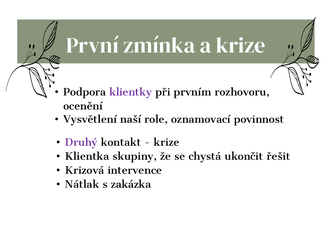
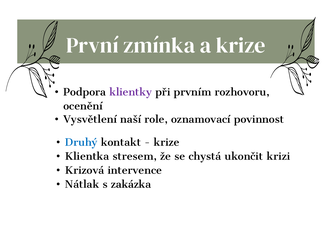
Druhý colour: purple -> blue
skupiny: skupiny -> stresem
řešit: řešit -> krizi
